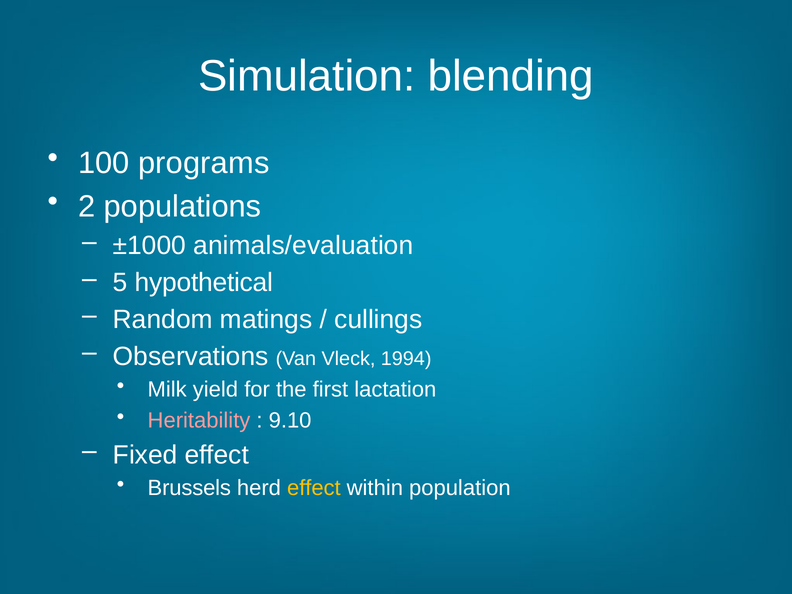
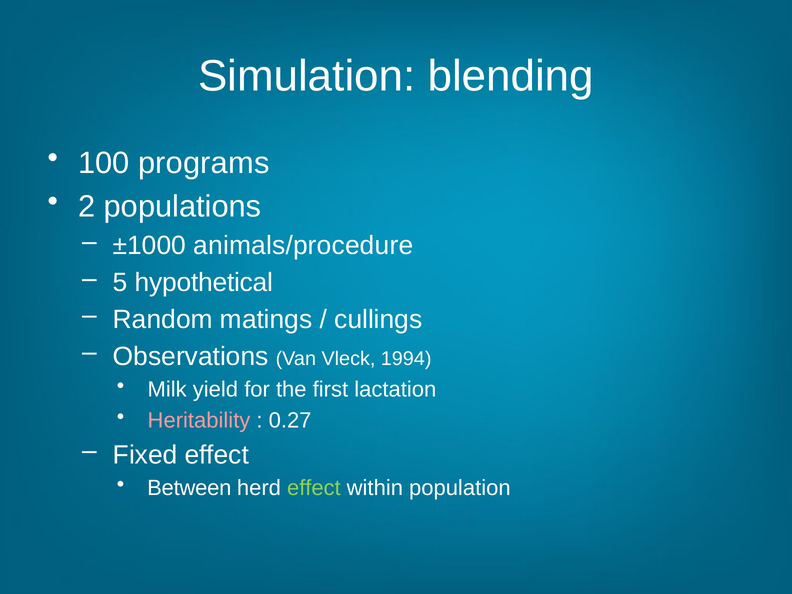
animals/evaluation: animals/evaluation -> animals/procedure
9.10: 9.10 -> 0.27
Brussels: Brussels -> Between
effect at (314, 488) colour: yellow -> light green
